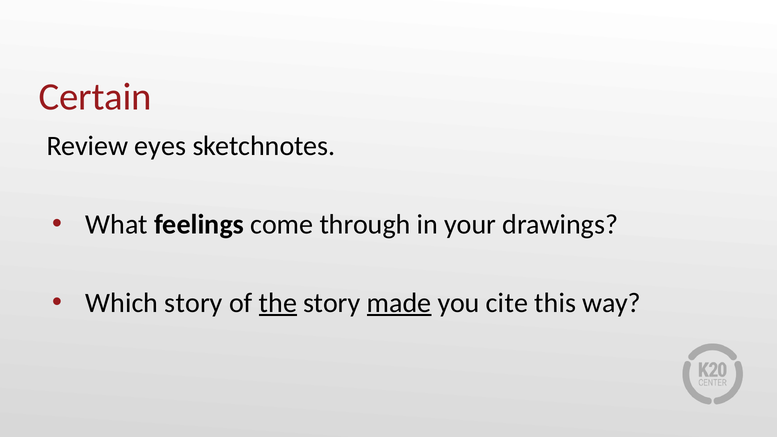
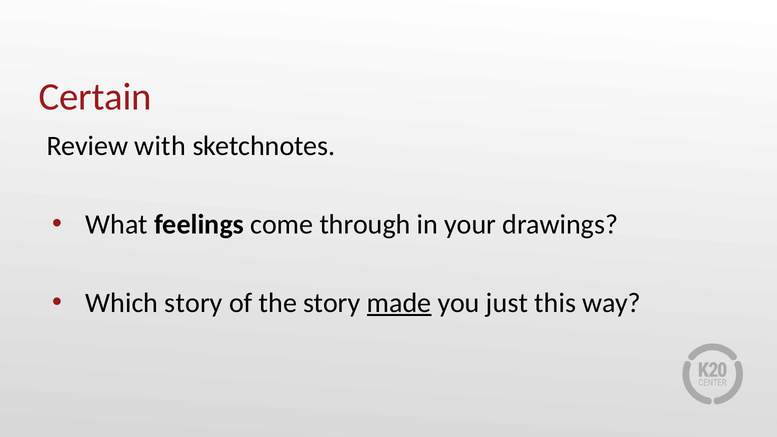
eyes: eyes -> with
the underline: present -> none
cite: cite -> just
